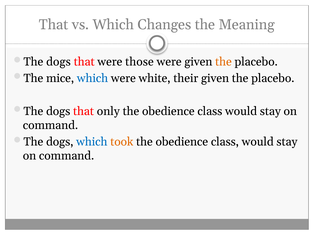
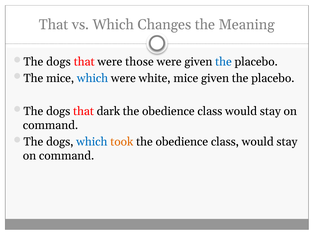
the at (223, 62) colour: orange -> blue
white their: their -> mice
only: only -> dark
